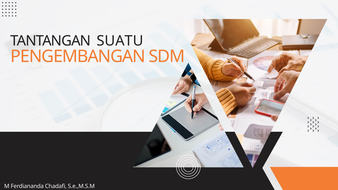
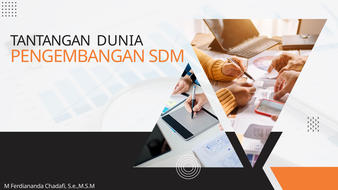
SUATU: SUATU -> DUNIA
